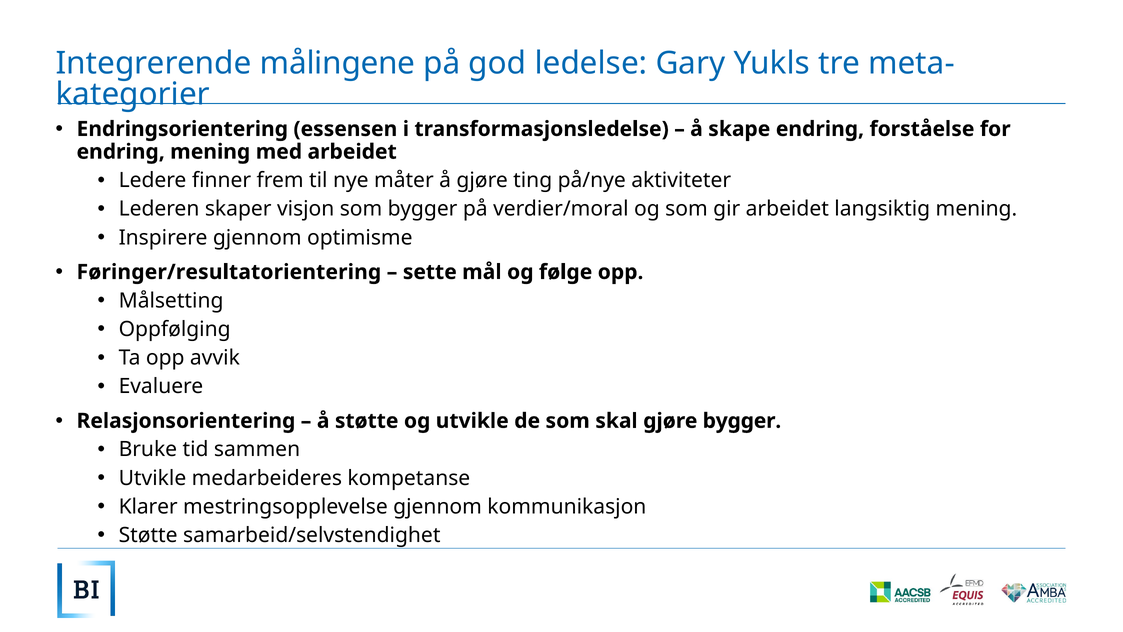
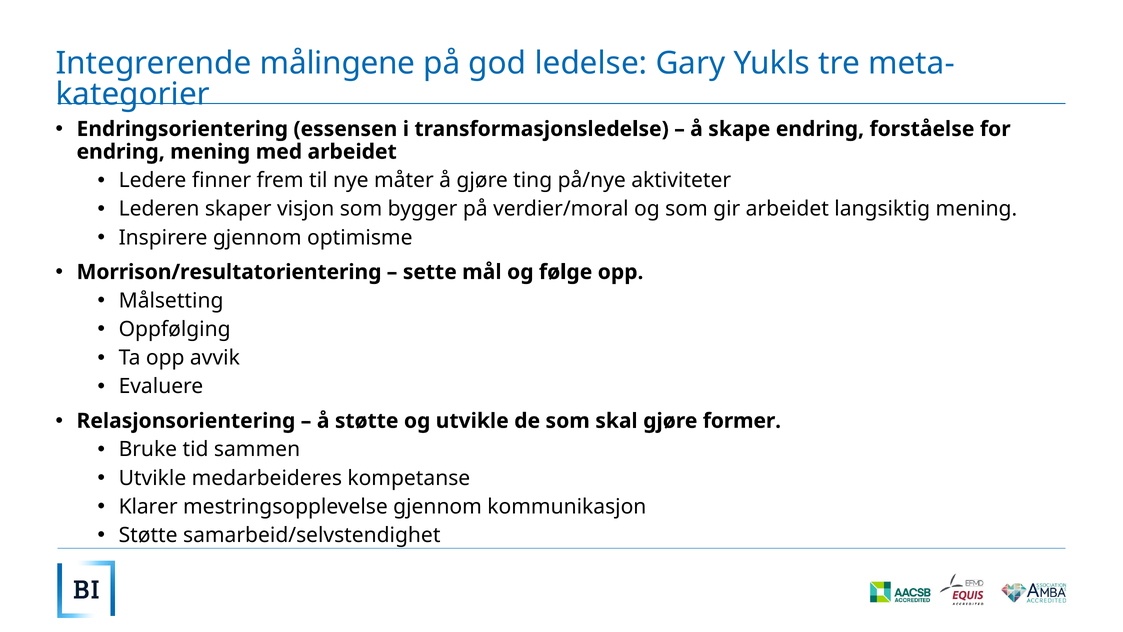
Føringer/resultatorientering: Føringer/resultatorientering -> Morrison/resultatorientering
gjøre bygger: bygger -> former
